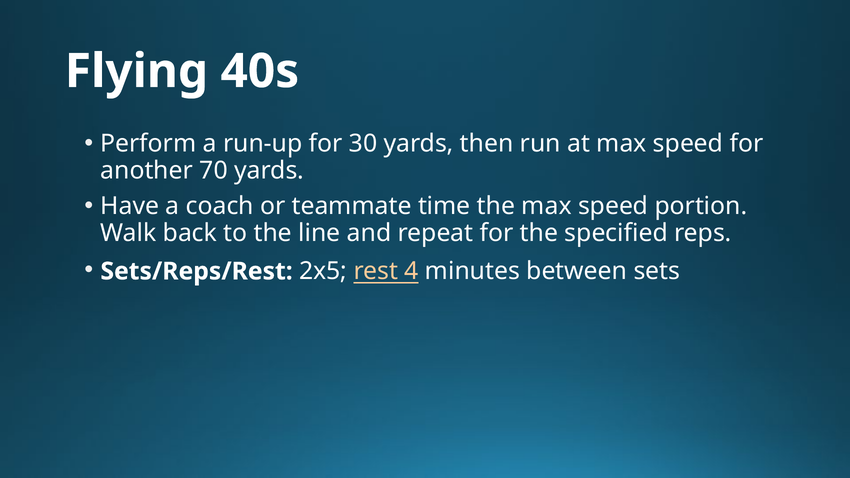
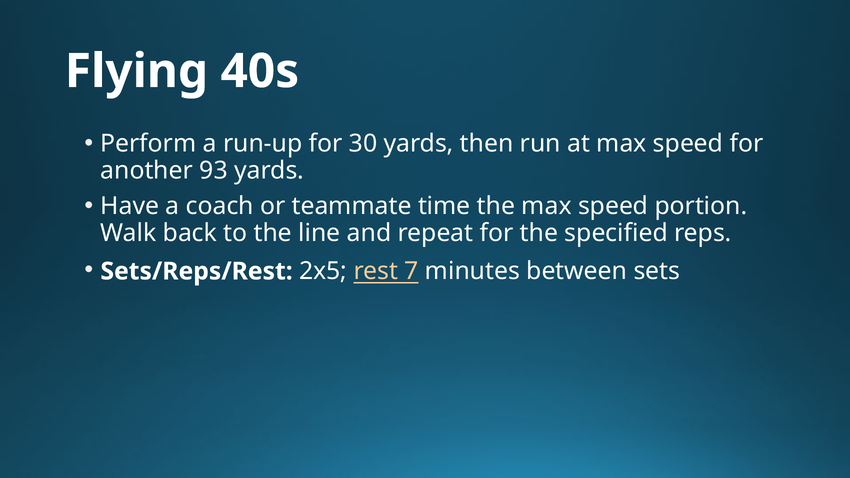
70: 70 -> 93
4: 4 -> 7
